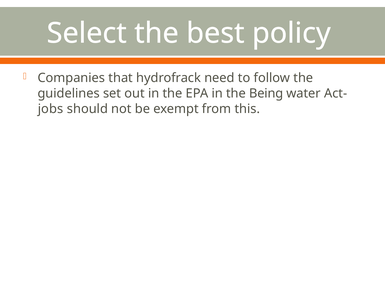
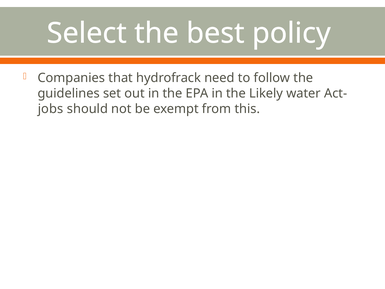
Being: Being -> Likely
